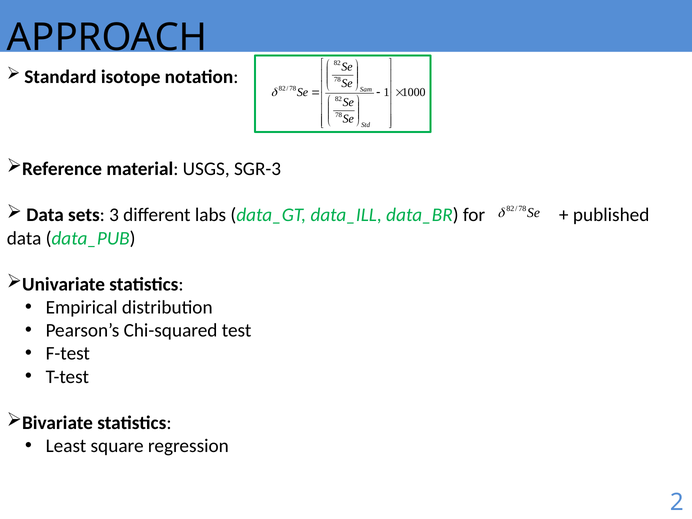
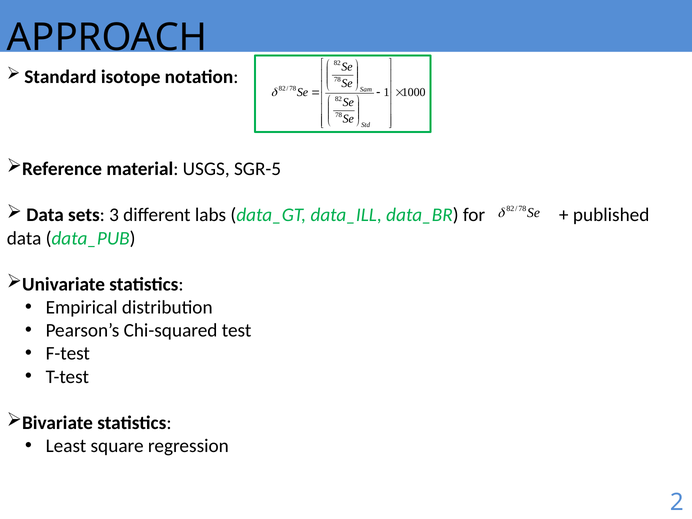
SGR-3: SGR-3 -> SGR-5
